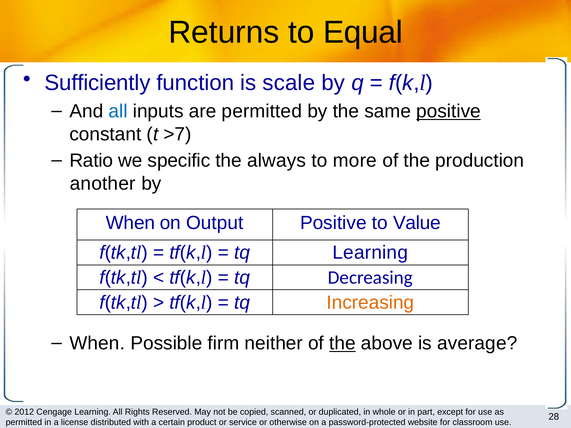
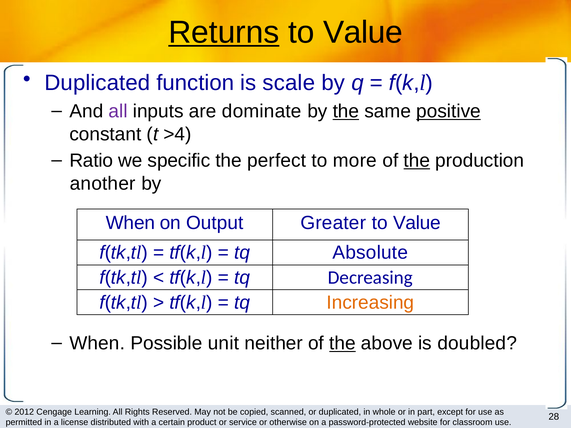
Returns underline: none -> present
Equal at (363, 32): Equal -> Value
Sufficiently at (98, 83): Sufficiently -> Duplicated
all at (118, 111) colour: blue -> purple
are permitted: permitted -> dominate
the at (346, 111) underline: none -> present
>7: >7 -> >4
always: always -> perfect
the at (417, 161) underline: none -> present
Output Positive: Positive -> Greater
tq Learning: Learning -> Absolute
firm: firm -> unit
average: average -> doubled
